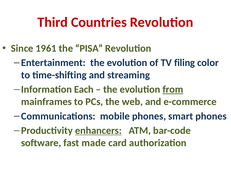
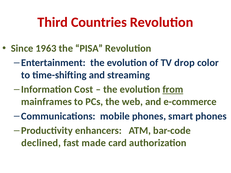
1961: 1961 -> 1963
filing: filing -> drop
Each: Each -> Cost
enhancers underline: present -> none
software: software -> declined
